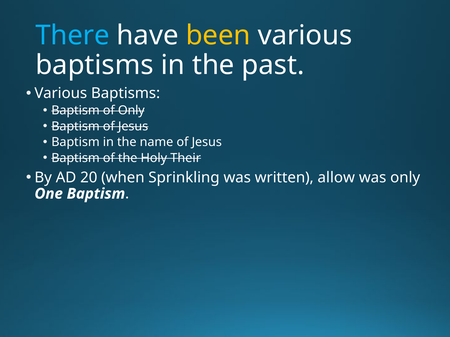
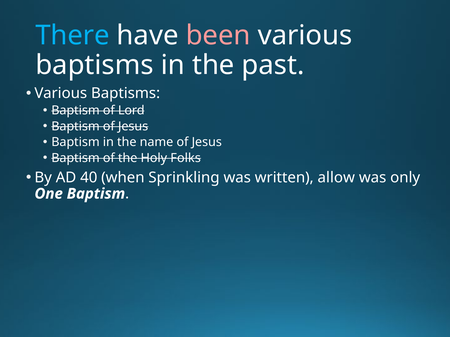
been colour: yellow -> pink
of Only: Only -> Lord
Their: Their -> Folks
20: 20 -> 40
